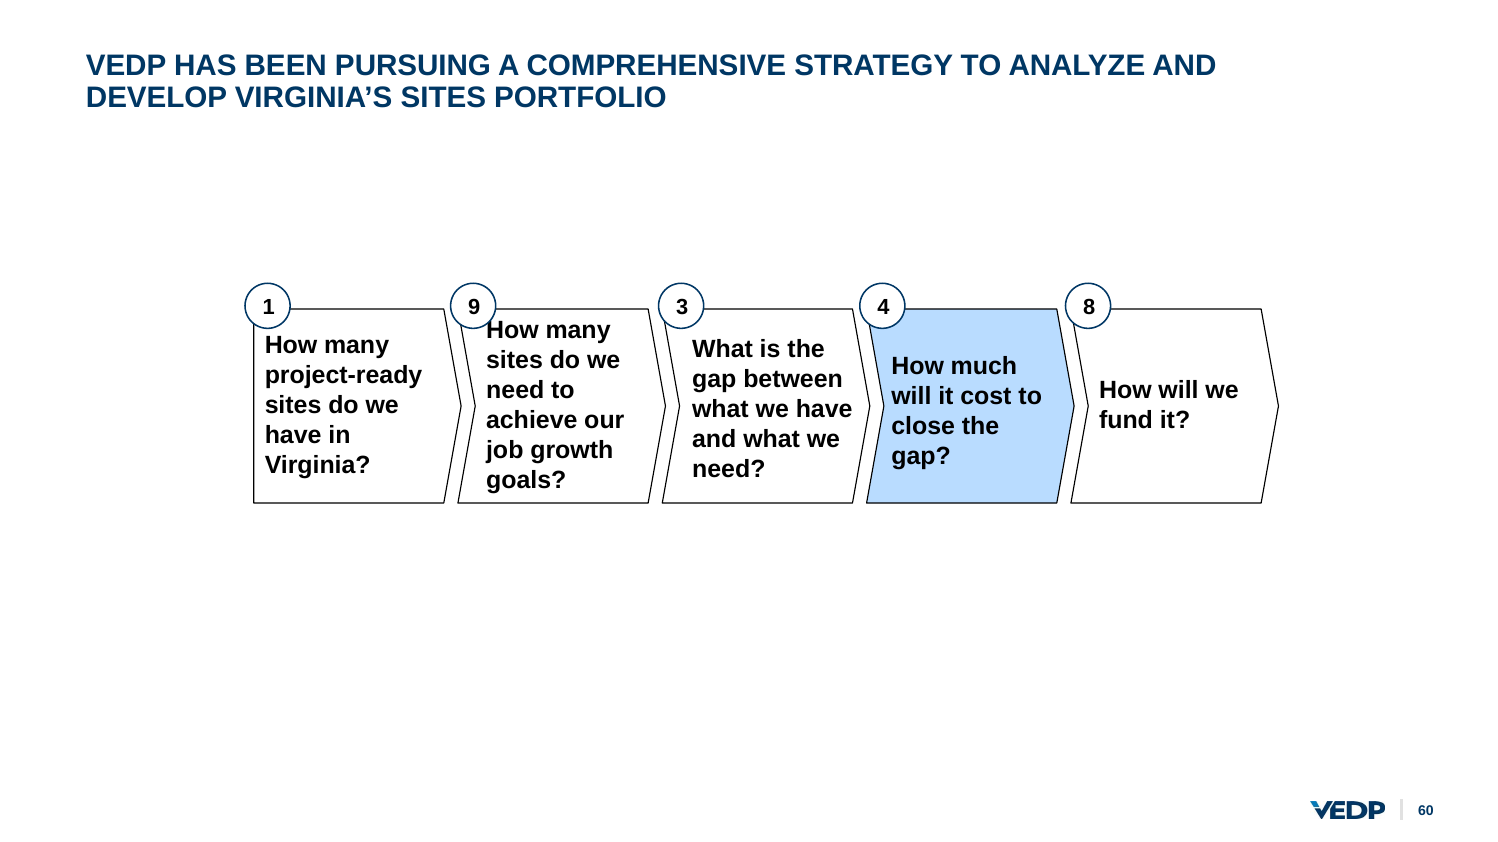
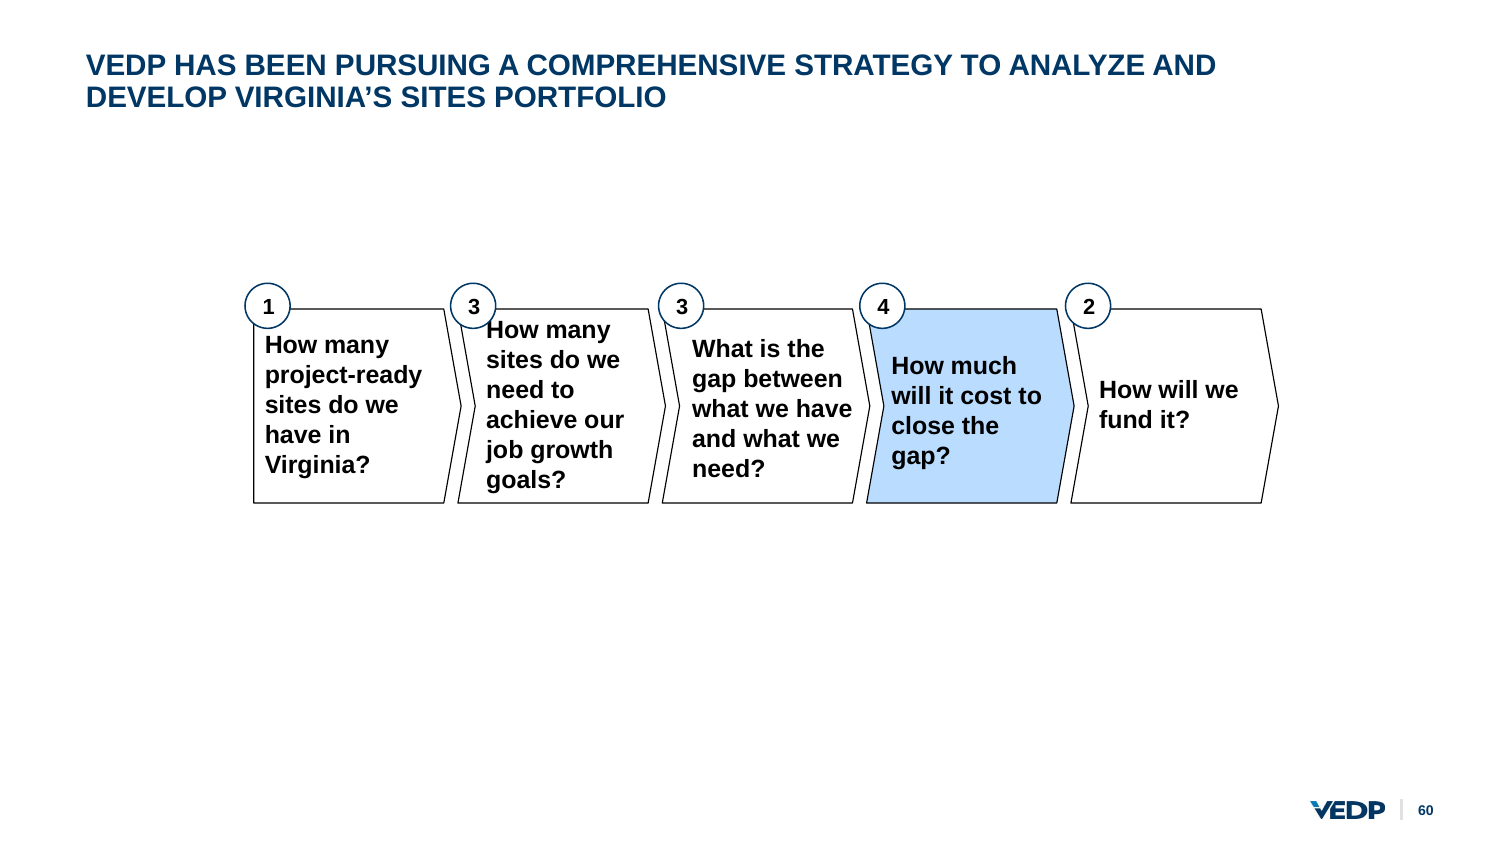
1 9: 9 -> 3
8: 8 -> 2
